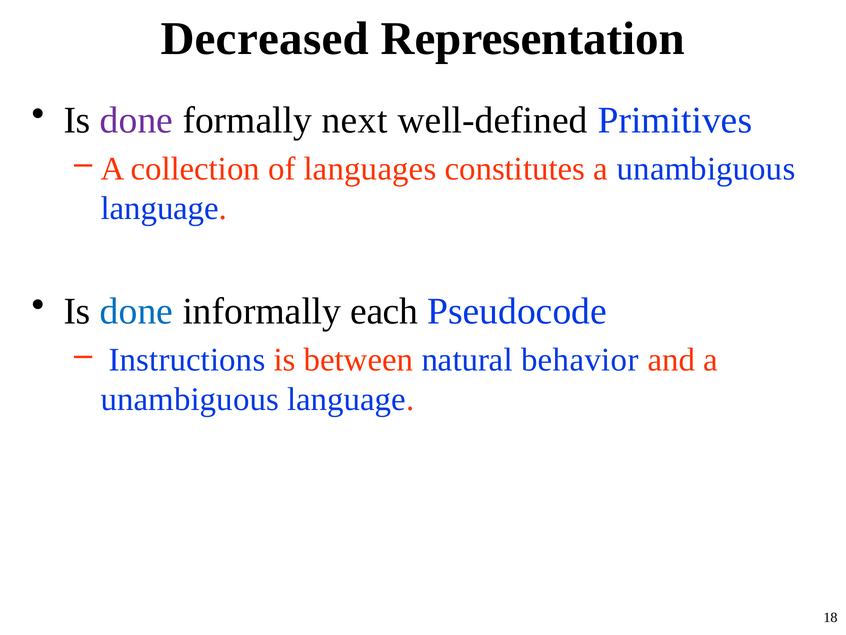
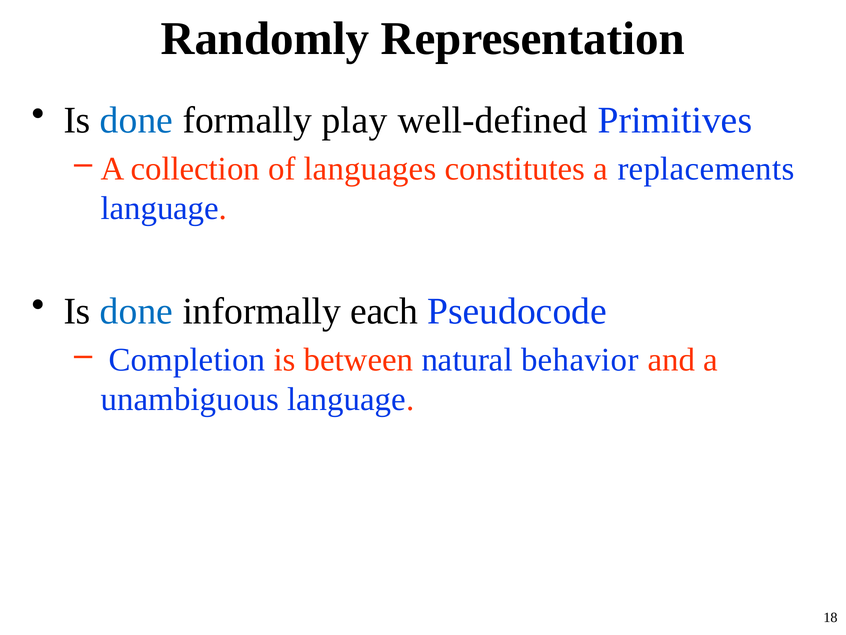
Decreased: Decreased -> Randomly
done at (137, 120) colour: purple -> blue
next: next -> play
constitutes a unambiguous: unambiguous -> replacements
Instructions: Instructions -> Completion
